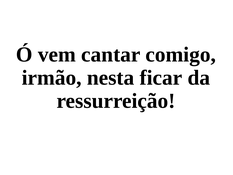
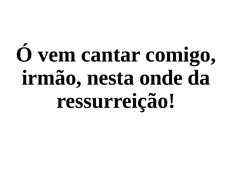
ficar: ficar -> onde
